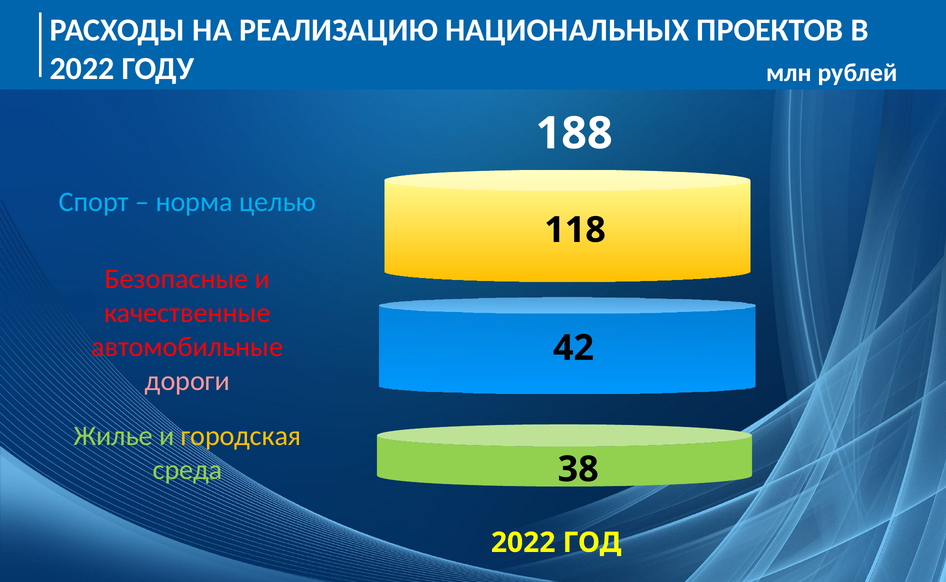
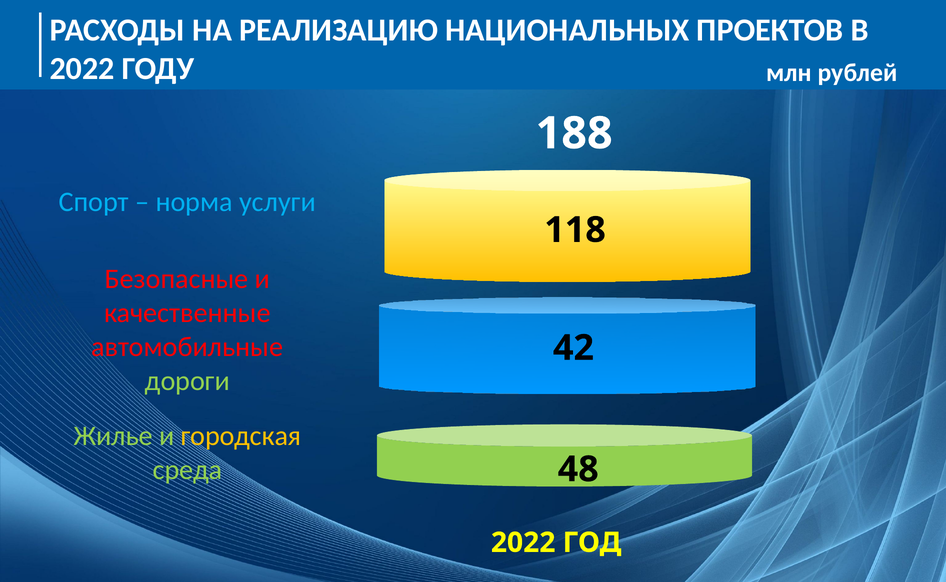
целью: целью -> услуги
дороги colour: pink -> light green
38: 38 -> 48
